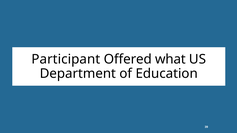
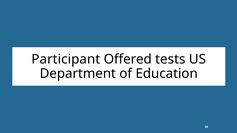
what: what -> tests
